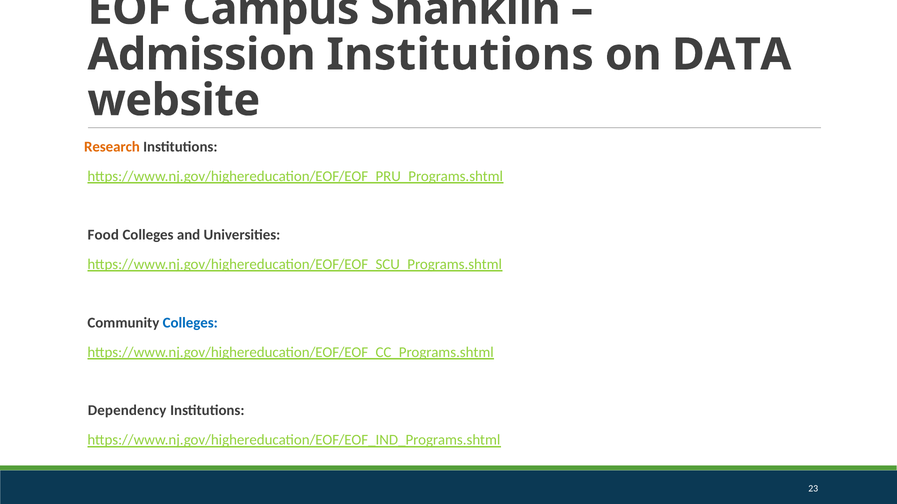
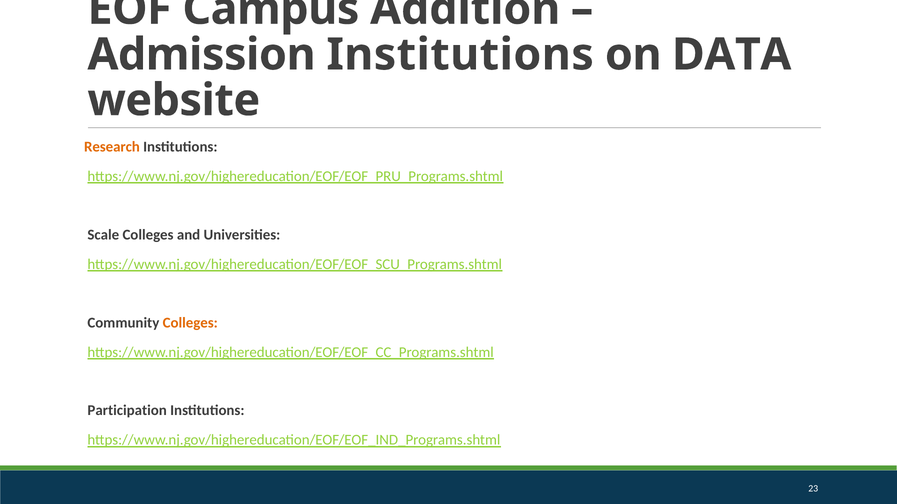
Shanklin: Shanklin -> Addition
Food: Food -> Scale
Colleges at (190, 323) colour: blue -> orange
Dependency: Dependency -> Participation
